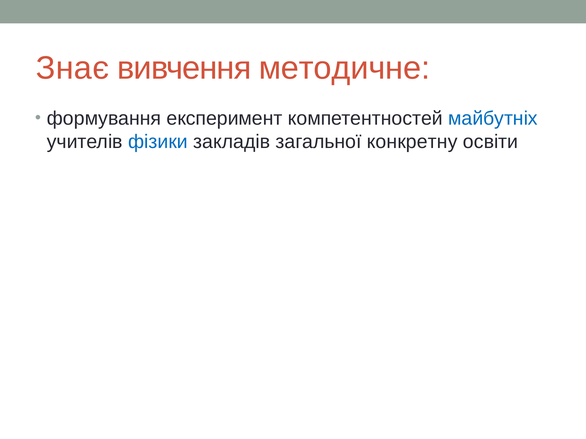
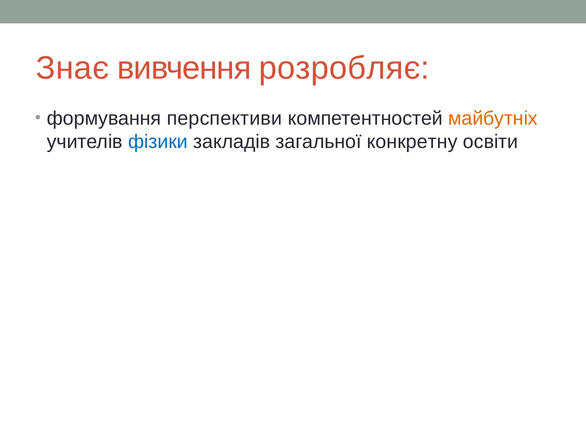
методичне: методичне -> розробляє
експеримент: експеримент -> перспективи
майбутніх colour: blue -> orange
